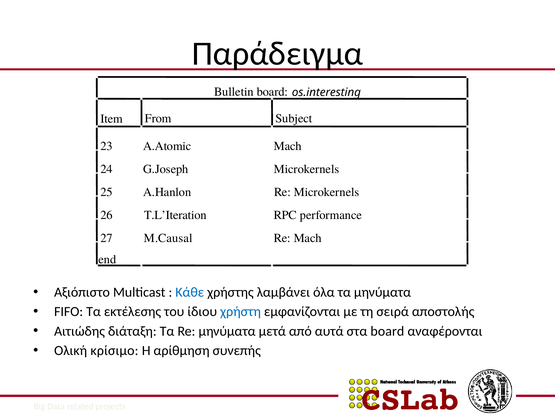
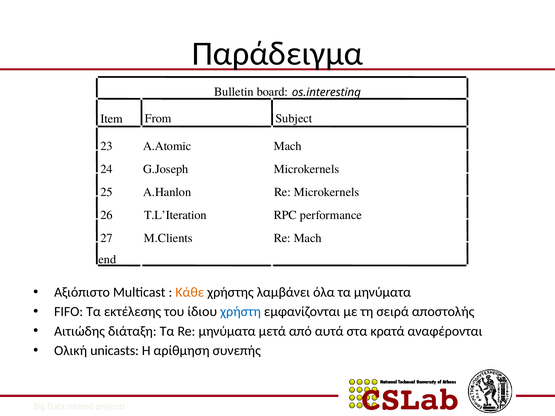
M.Causal: M.Causal -> M.Clients
Κάθε colour: blue -> orange
στα board: board -> κρατά
κρίσιμο: κρίσιμο -> unicasts
